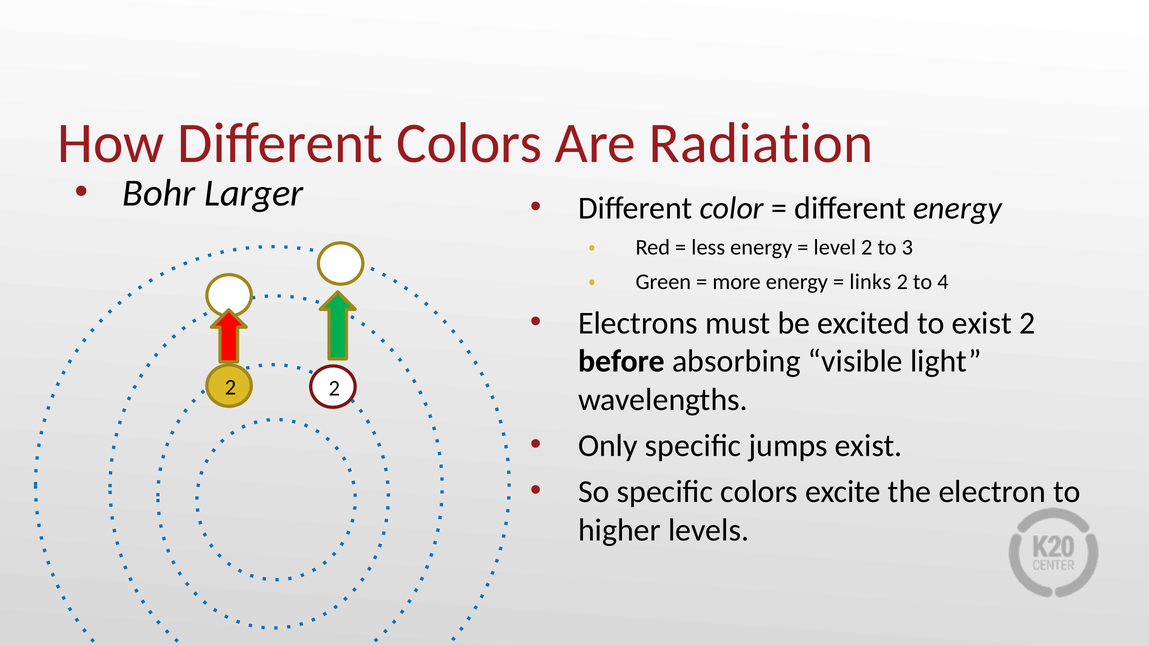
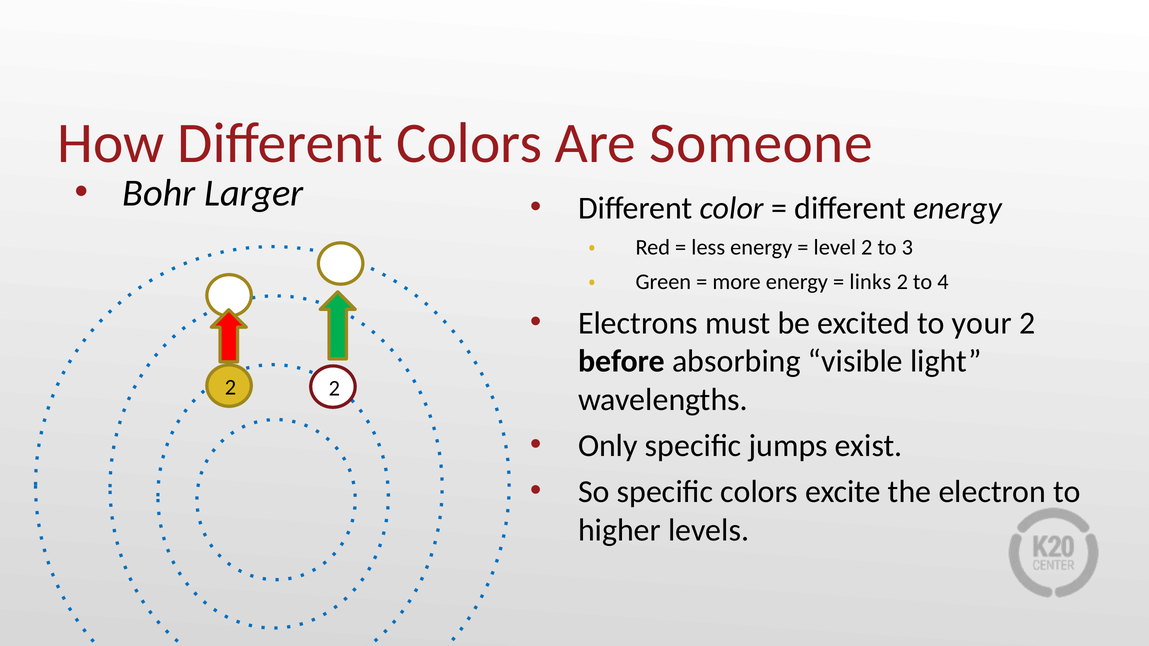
Radiation: Radiation -> Someone
to exist: exist -> your
